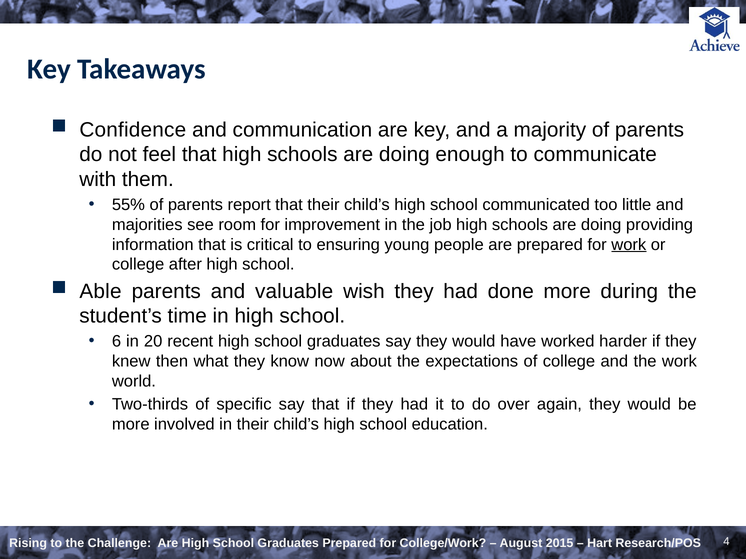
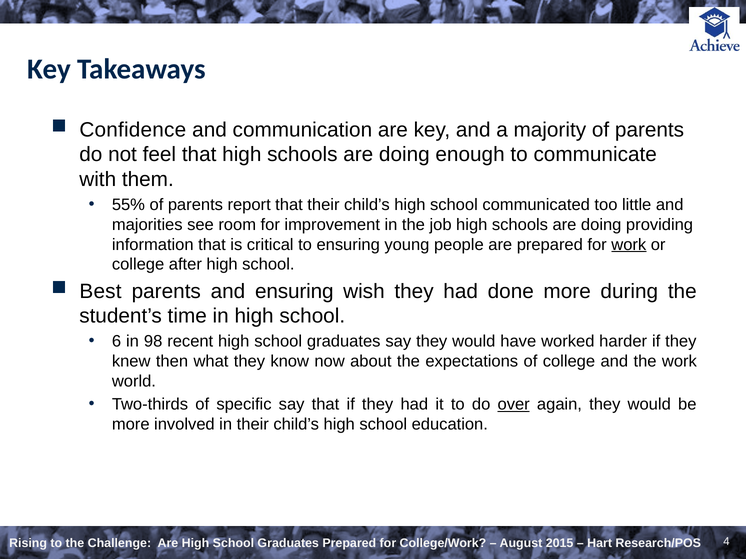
Able: Able -> Best
and valuable: valuable -> ensuring
20: 20 -> 98
over underline: none -> present
